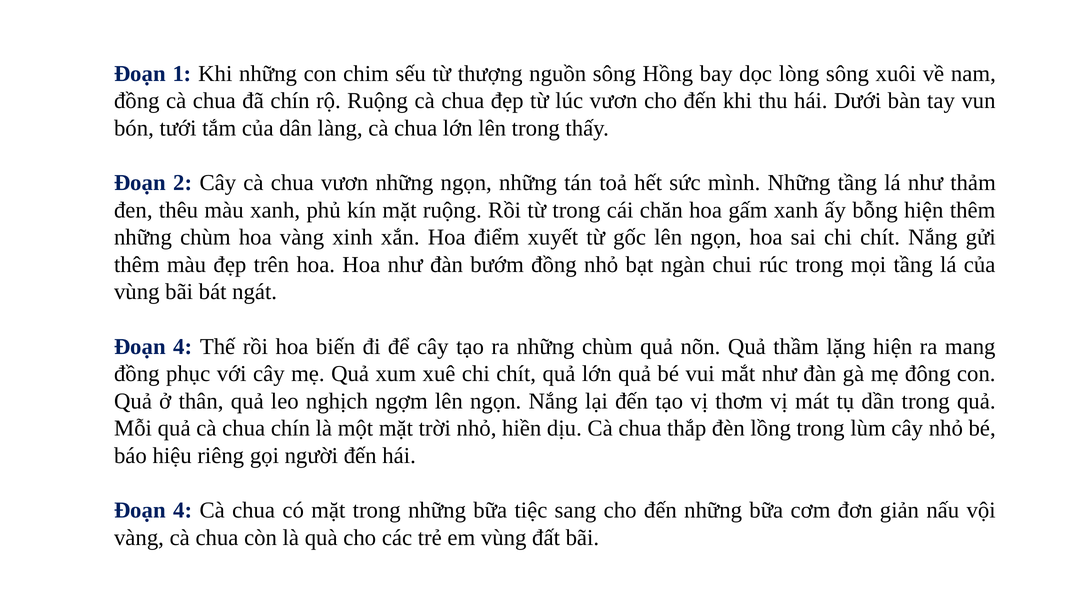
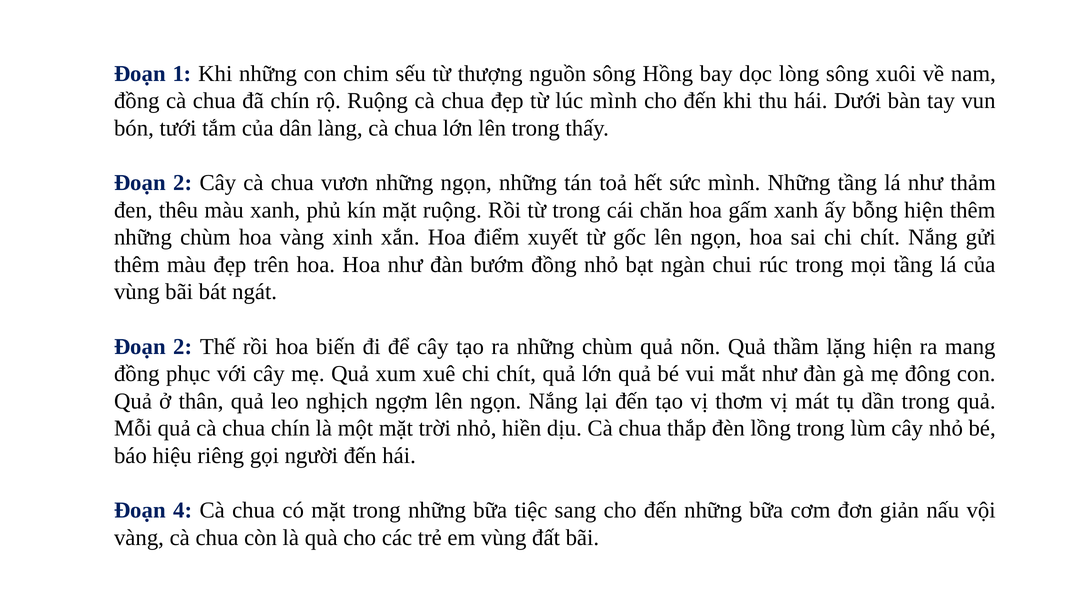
lúc vươn: vươn -> mình
4 at (183, 346): 4 -> 2
